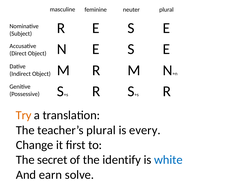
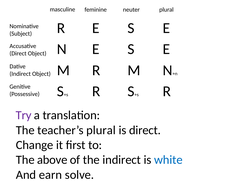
Try colour: orange -> purple
is every: every -> direct
secret: secret -> above
the identify: identify -> indirect
